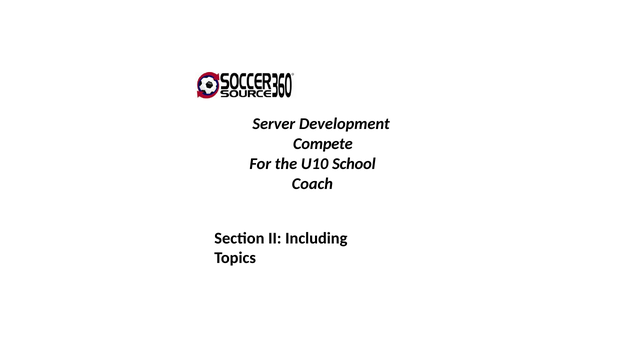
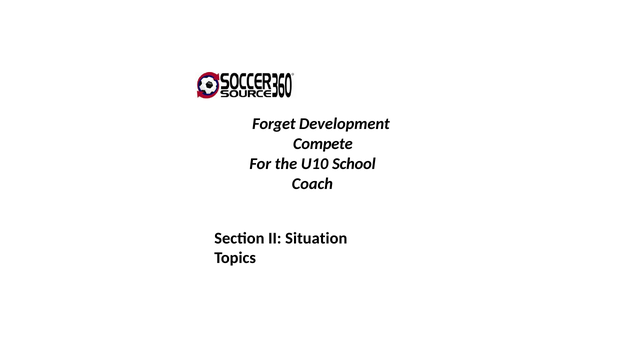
Server: Server -> Forget
Including: Including -> Situation
